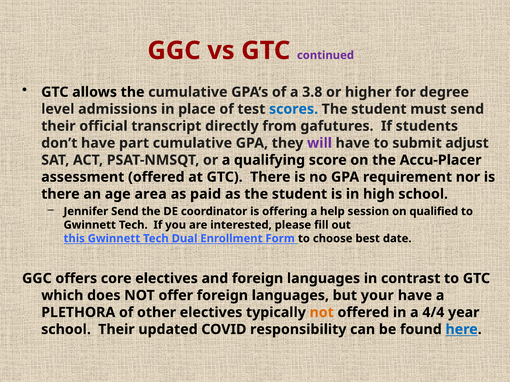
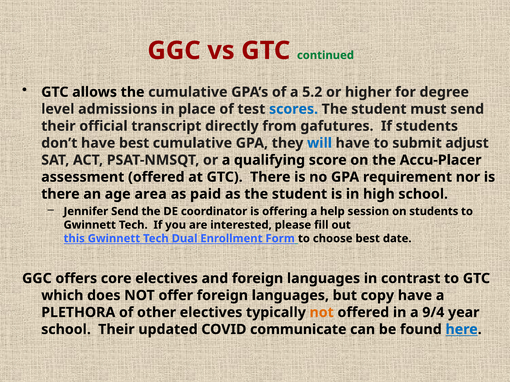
continued colour: purple -> green
3.8: 3.8 -> 5.2
have part: part -> best
will colour: purple -> blue
on qualified: qualified -> students
your: your -> copy
4/4: 4/4 -> 9/4
responsibility: responsibility -> communicate
